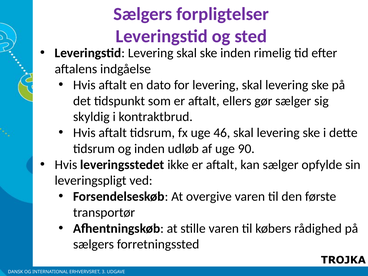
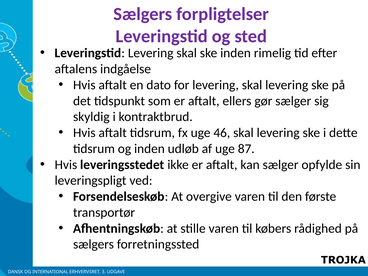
90: 90 -> 87
